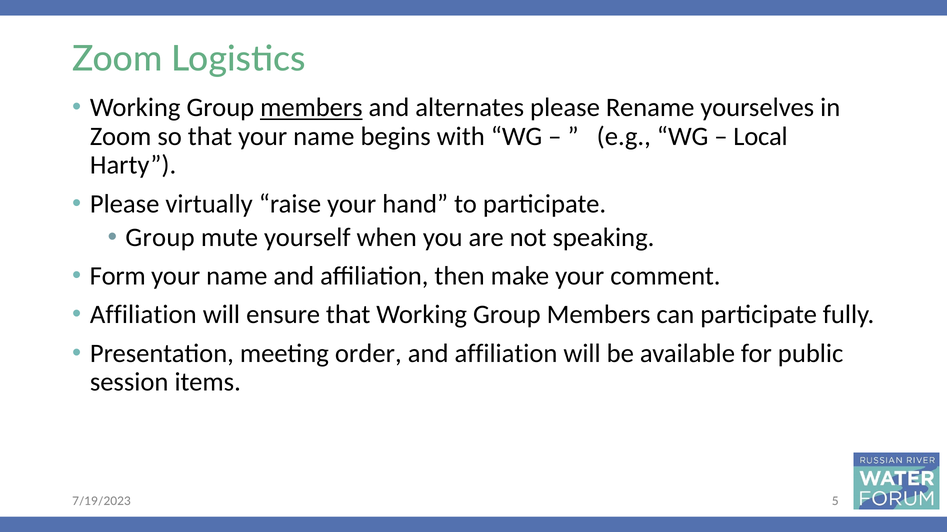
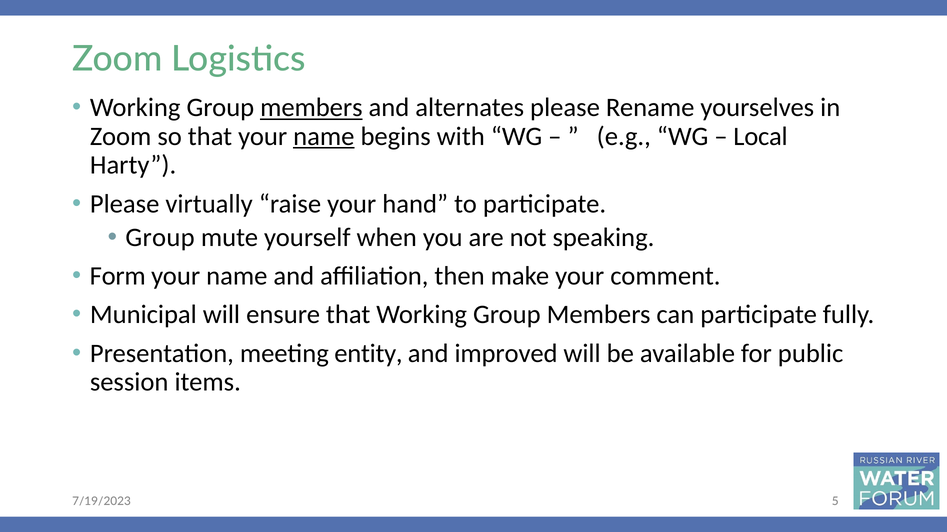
name at (324, 137) underline: none -> present
Affiliation at (143, 315): Affiliation -> Municipal
order: order -> entity
affiliation at (506, 354): affiliation -> improved
